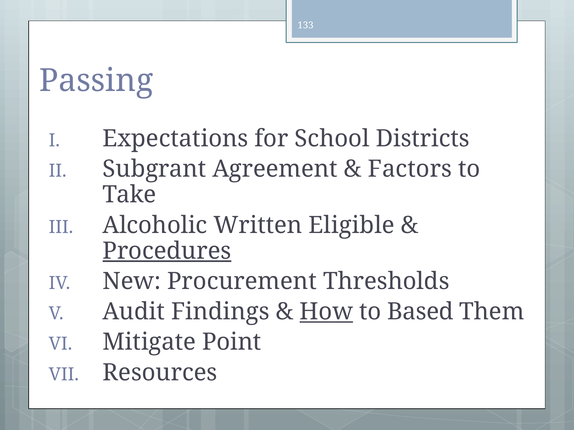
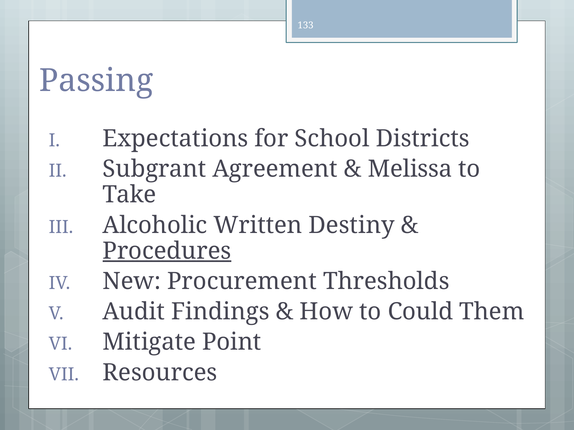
Factors: Factors -> Melissa
Eligible: Eligible -> Destiny
How underline: present -> none
Based: Based -> Could
